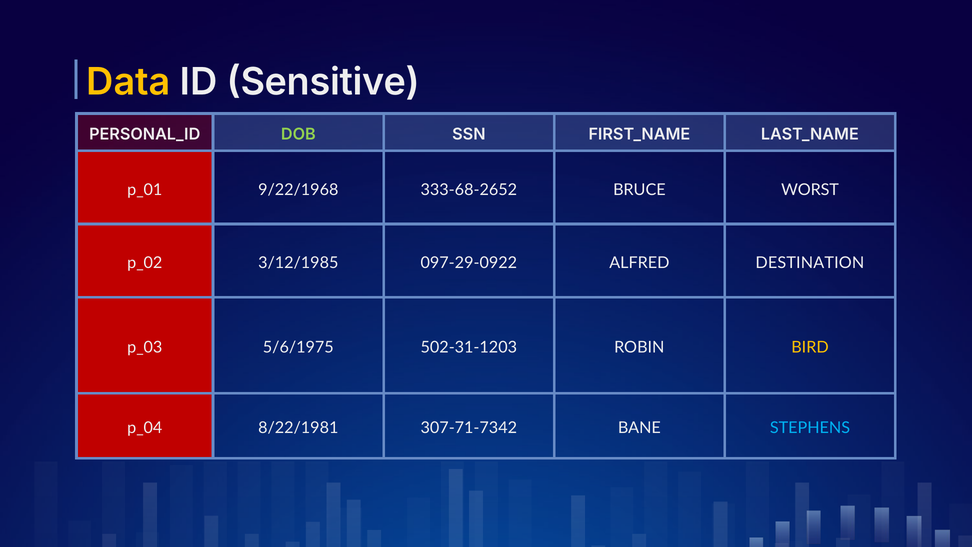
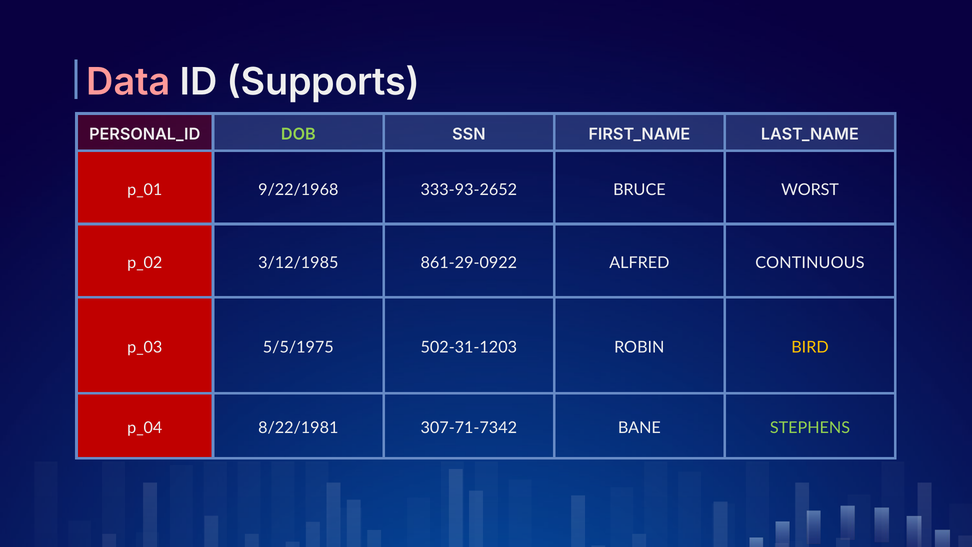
Data colour: yellow -> pink
Sensitive: Sensitive -> Supports
333-68-2652: 333-68-2652 -> 333-93-2652
097-29-0922: 097-29-0922 -> 861-29-0922
DESTINATION: DESTINATION -> CONTINUOUS
5/6/1975: 5/6/1975 -> 5/5/1975
STEPHENS colour: light blue -> light green
